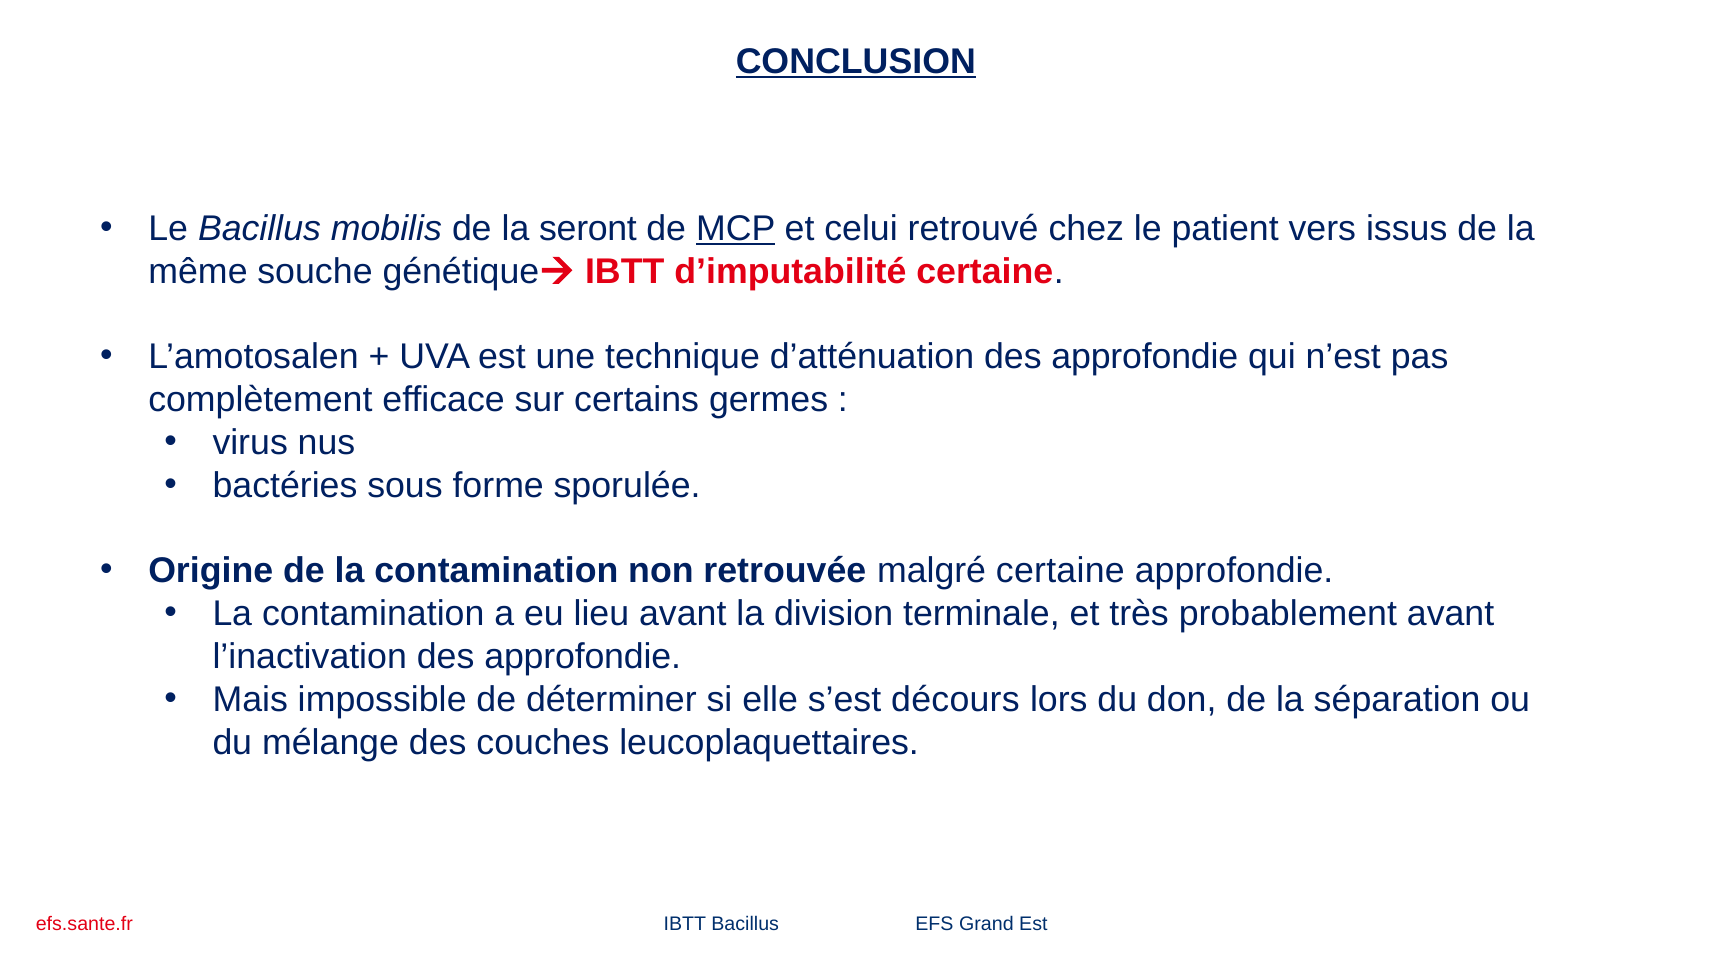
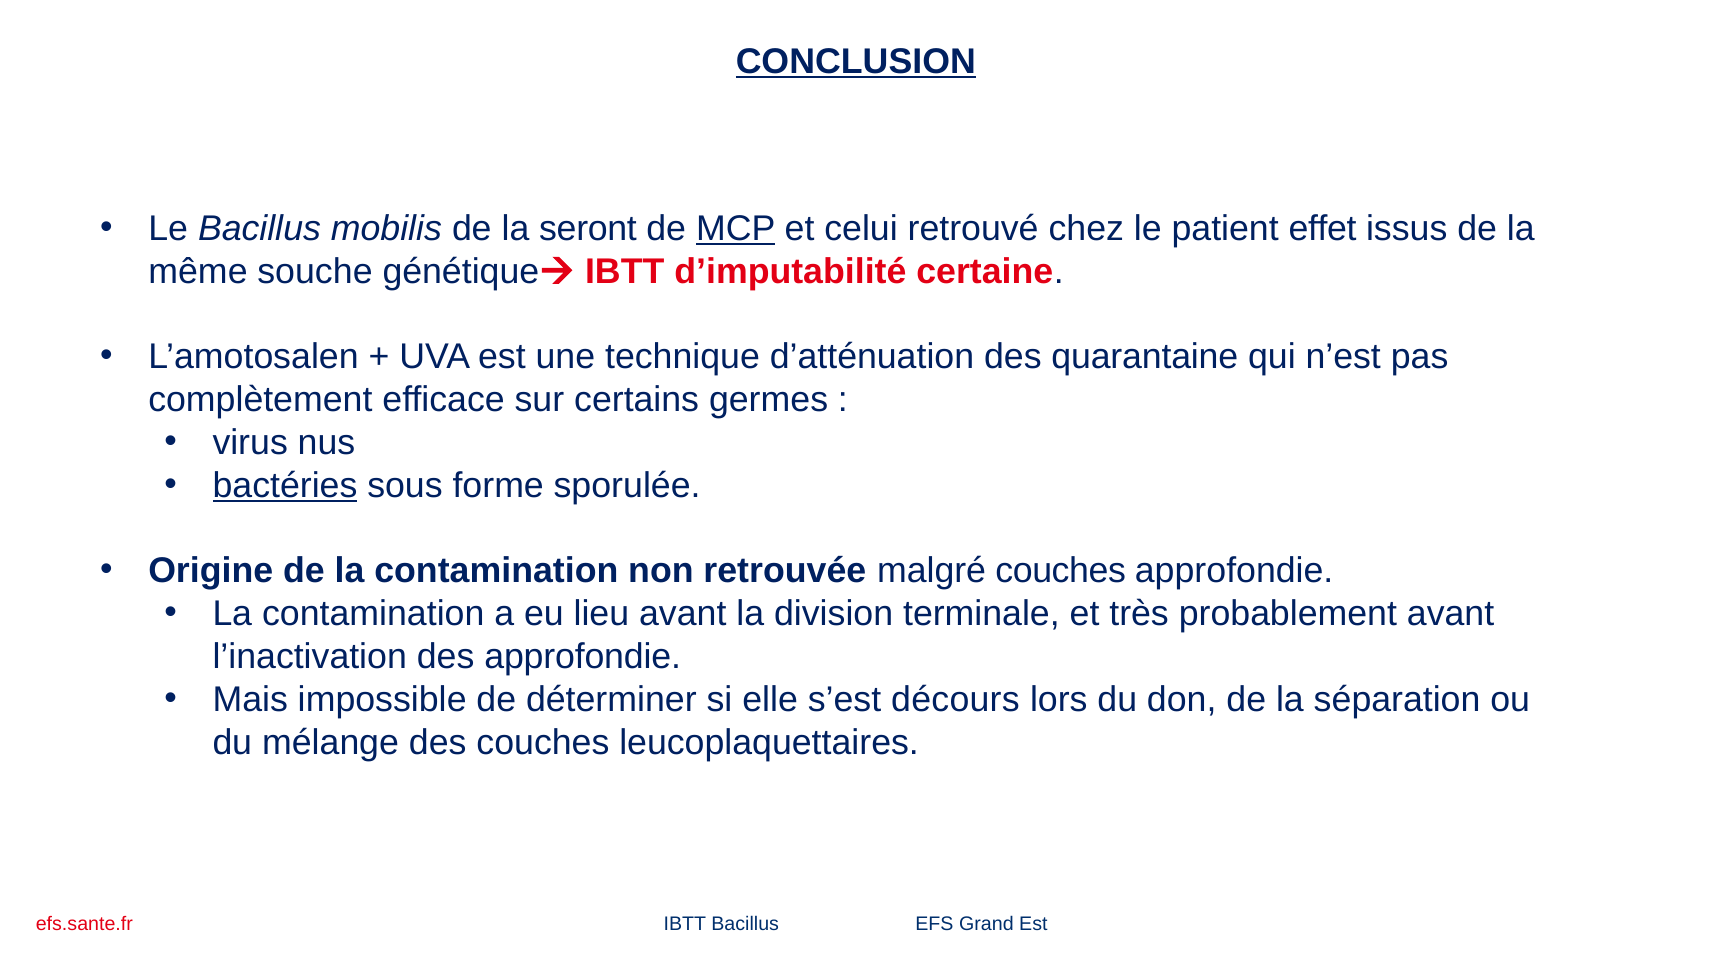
vers: vers -> effet
d’atténuation des approfondie: approfondie -> quarantaine
bactéries underline: none -> present
malgré certaine: certaine -> couches
